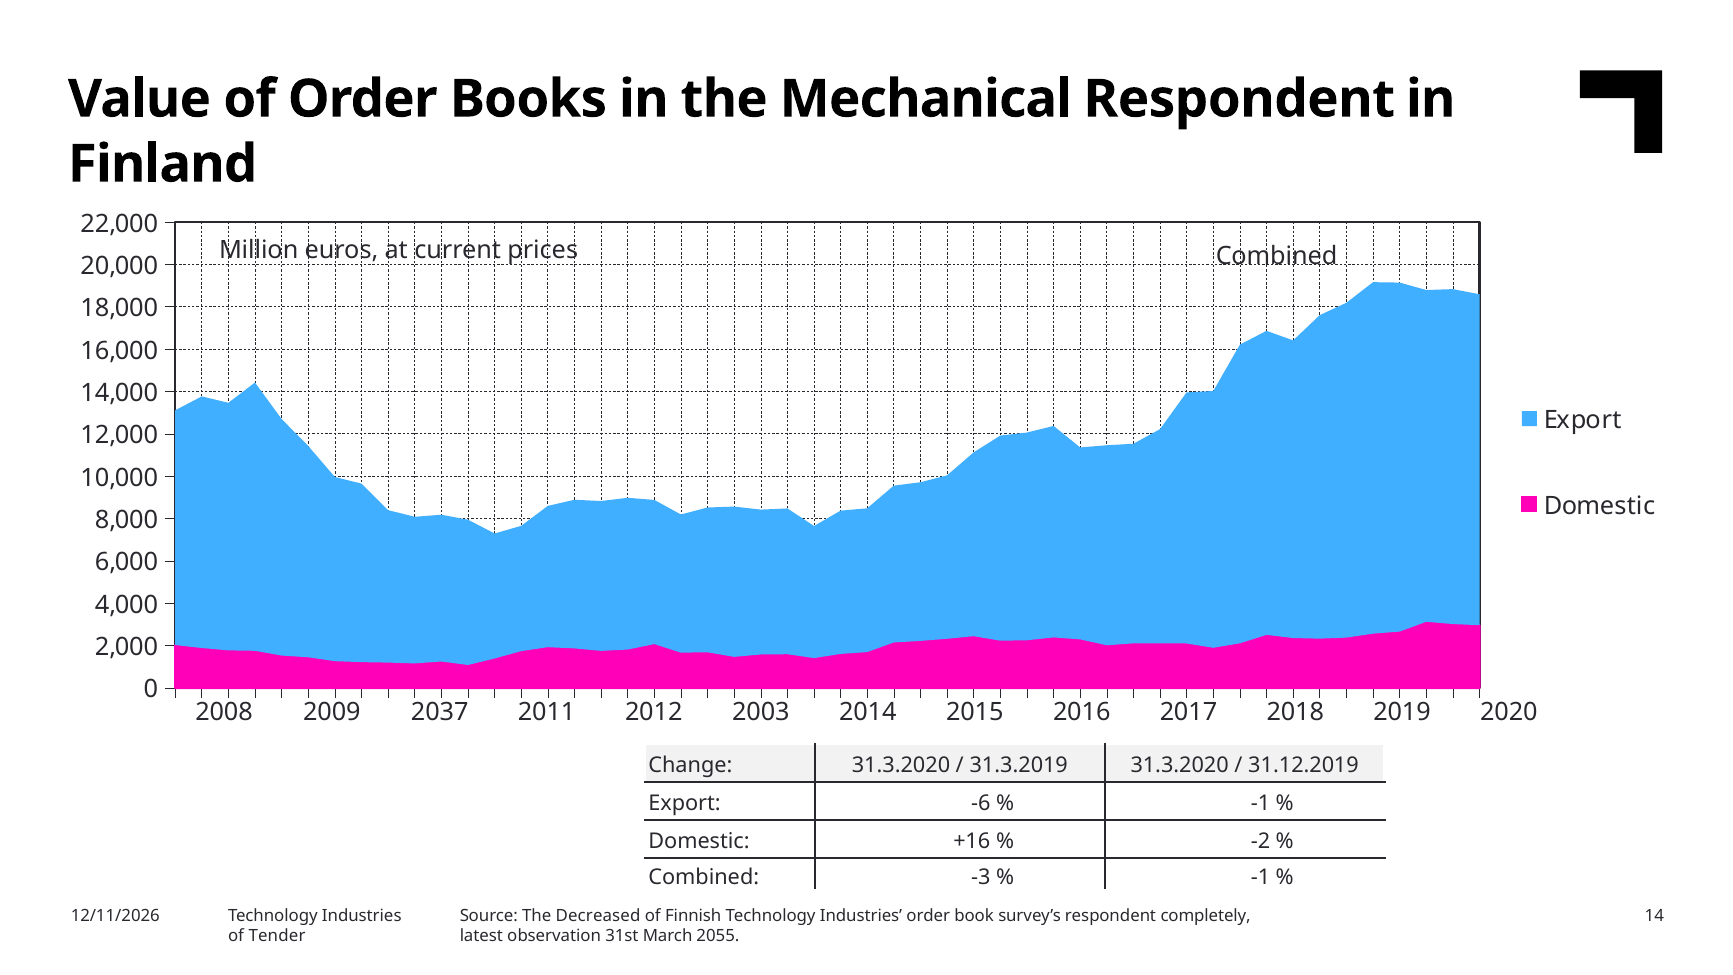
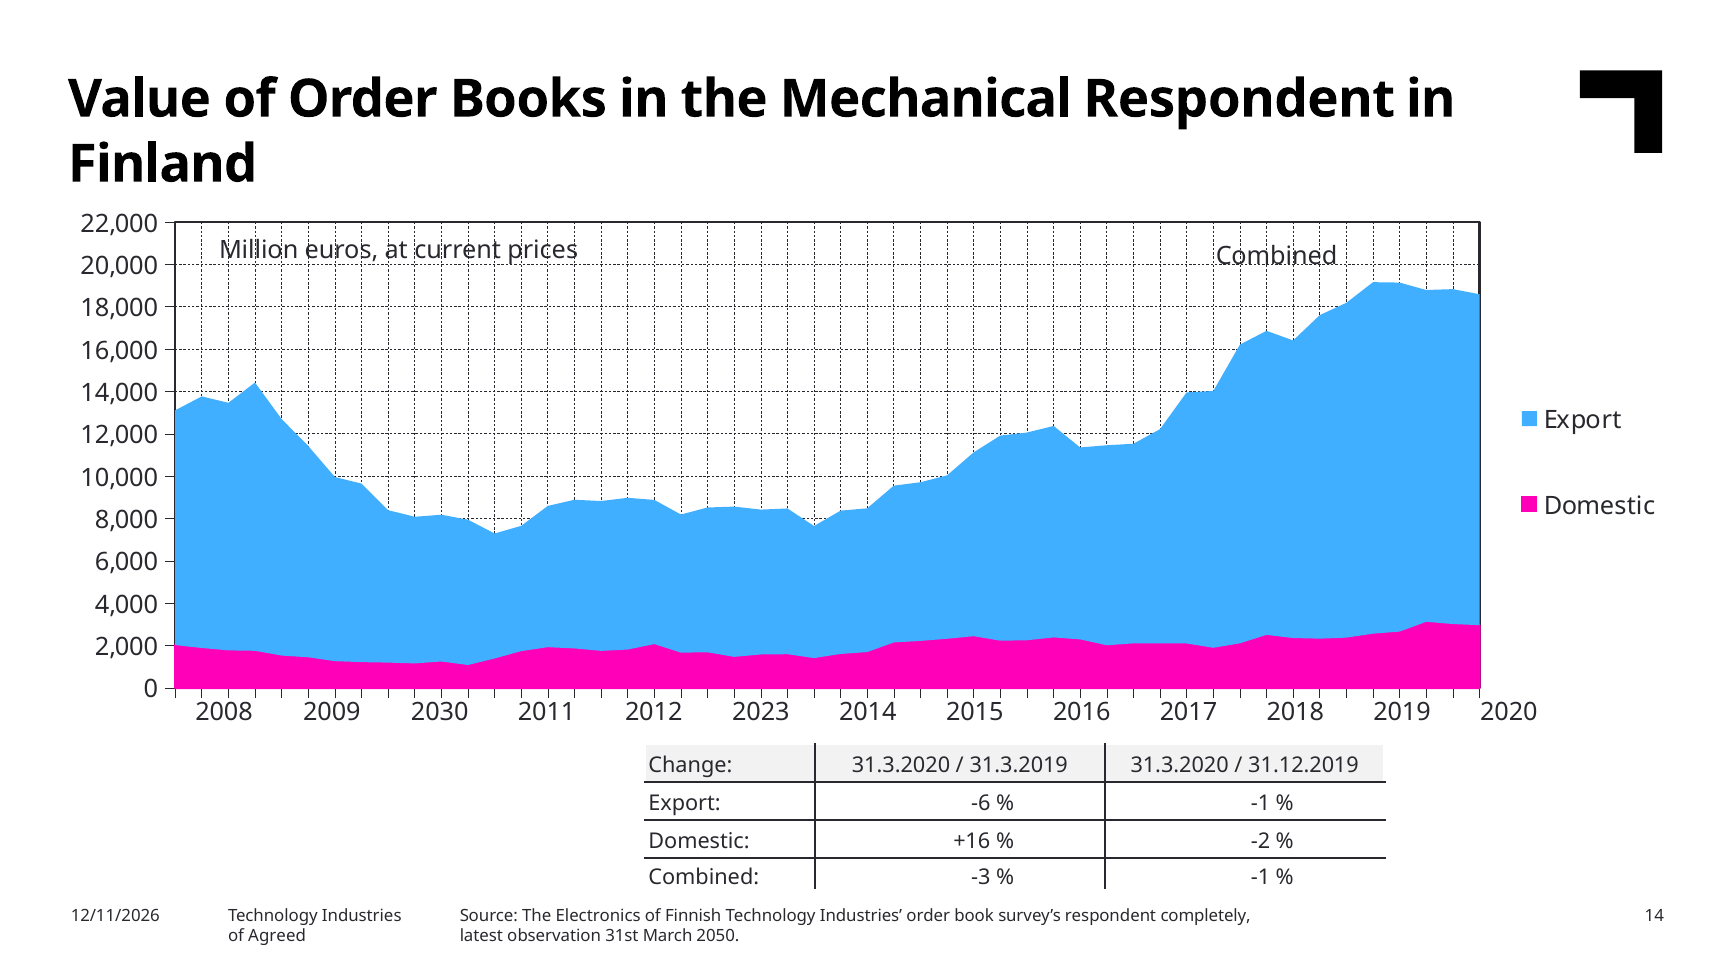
2037: 2037 -> 2030
2003: 2003 -> 2023
Decreased: Decreased -> Electronics
Tender: Tender -> Agreed
2055: 2055 -> 2050
